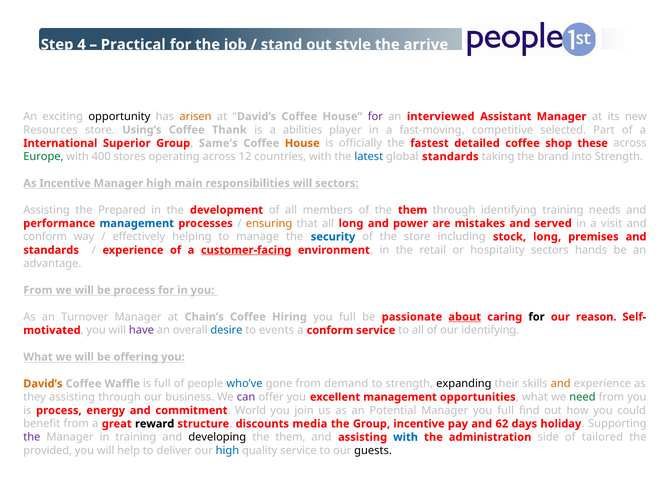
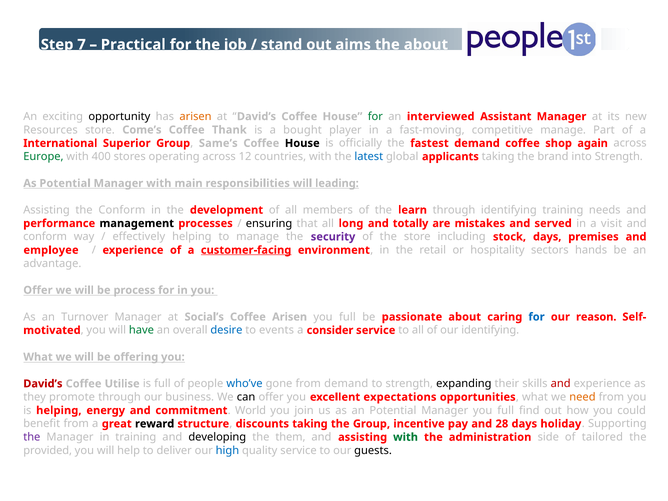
4: 4 -> 7
style: style -> aims
the arrive: arrive -> about
for at (375, 116) colour: purple -> green
Using’s: Using’s -> Come’s
abilities: abilities -> bought
competitive selected: selected -> manage
House at (302, 143) colour: orange -> black
fastest detailed: detailed -> demand
these: these -> again
global standards: standards -> applicants
As Incentive: Incentive -> Potential
Manager high: high -> with
will sectors: sectors -> leading
the Prepared: Prepared -> Conform
of the them: them -> learn
management at (137, 223) colour: blue -> black
ensuring colour: orange -> black
power: power -> totally
security colour: blue -> purple
stock long: long -> days
standards at (51, 250): standards -> employee
From at (38, 290): From -> Offer
Chain’s: Chain’s -> Social’s
Coffee Hiring: Hiring -> Arisen
about at (465, 317) underline: present -> none
for at (537, 317) colour: black -> blue
have colour: purple -> green
a conform: conform -> consider
David’s at (43, 384) colour: orange -> red
Waffle: Waffle -> Utilise
and at (561, 384) colour: orange -> red
they assisting: assisting -> promote
can colour: purple -> black
excellent management: management -> expectations
need colour: green -> orange
is process: process -> helping
discounts media: media -> taking
62: 62 -> 28
with at (406, 437) colour: blue -> green
